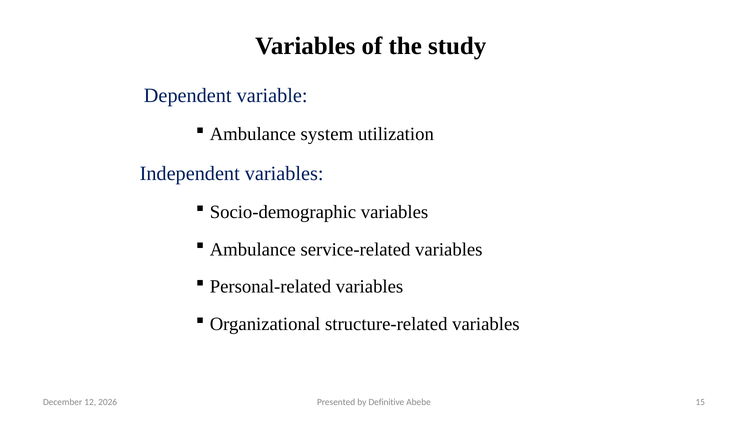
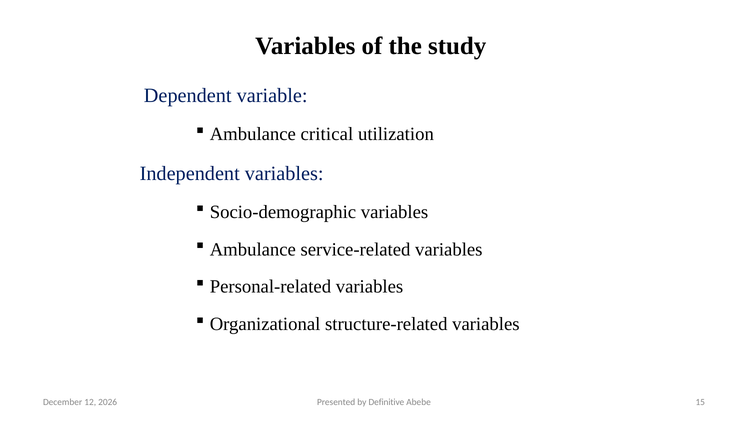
system: system -> critical
